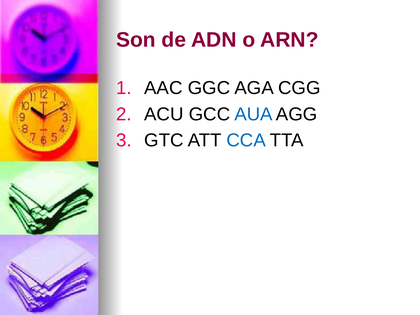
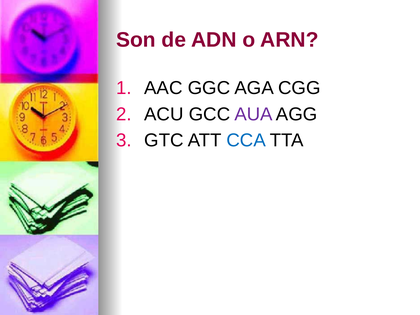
AUA colour: blue -> purple
